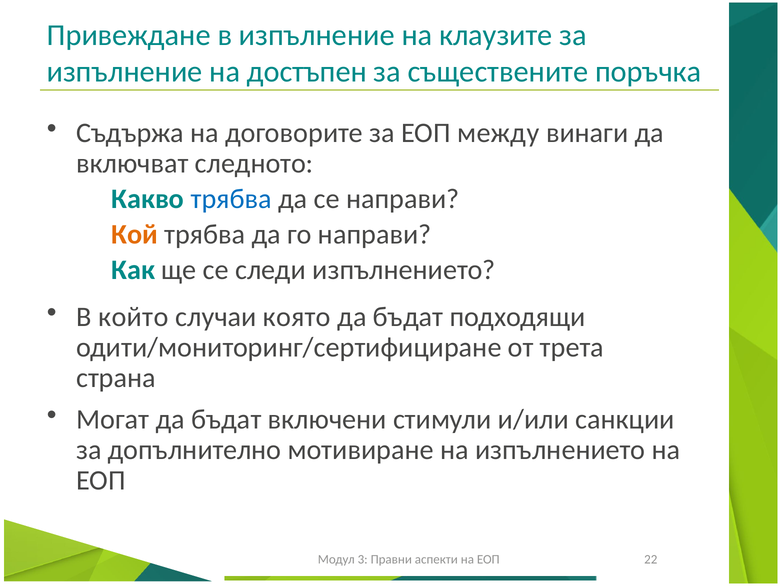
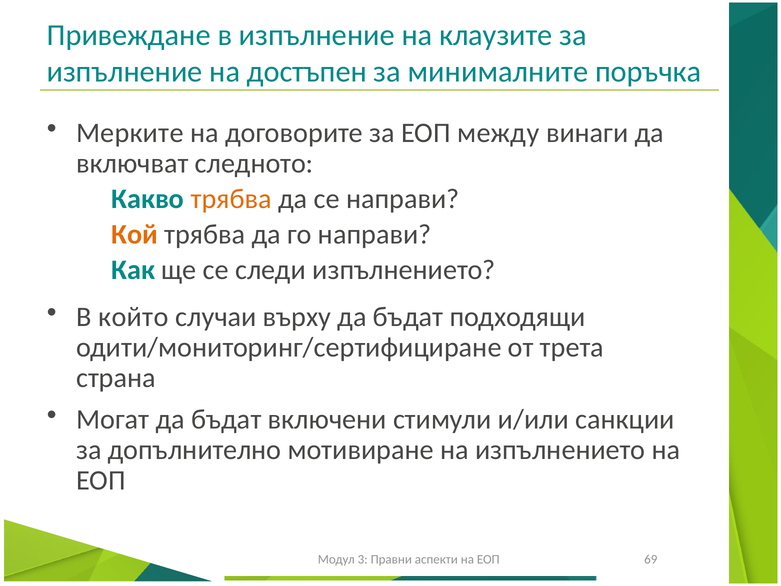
съществените: съществените -> минималните
Съдържа: Съдържа -> Мерките
трябва at (231, 199) colour: blue -> orange
която: която -> върху
22: 22 -> 69
